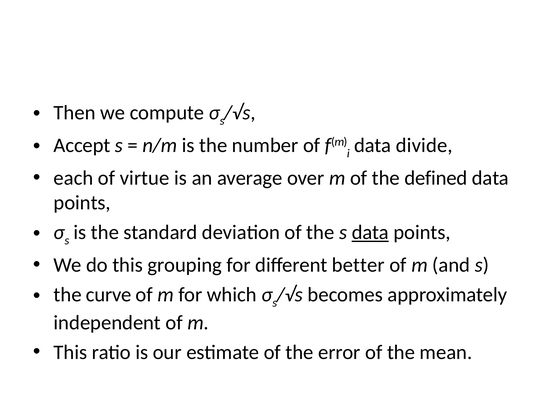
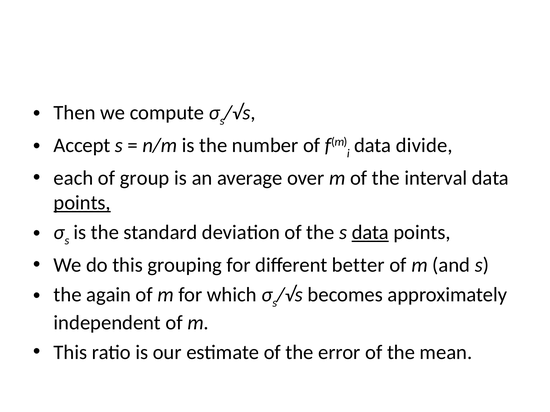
virtue: virtue -> group
defined: defined -> interval
points at (82, 203) underline: none -> present
curve: curve -> again
